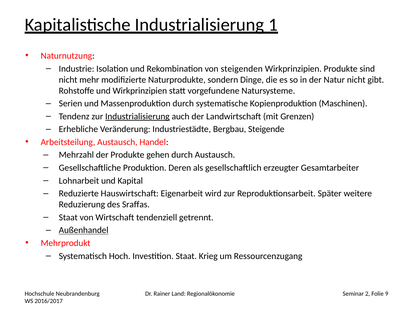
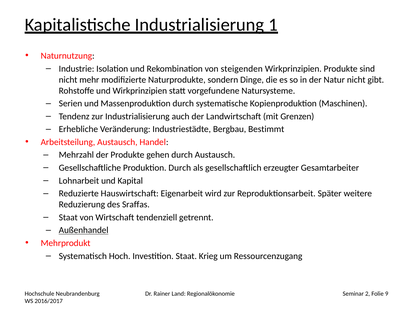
Industrialisierung at (137, 116) underline: present -> none
Steigende: Steigende -> Bestimmt
Produktion Deren: Deren -> Durch
